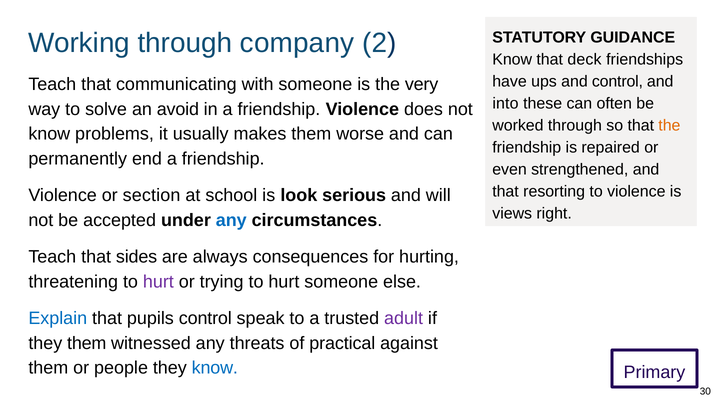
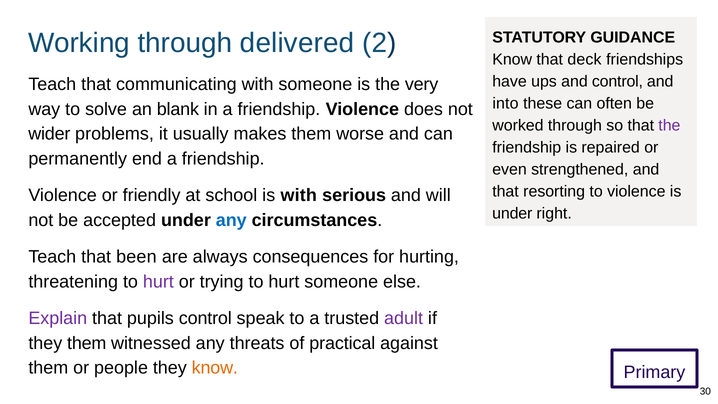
company: company -> delivered
avoid: avoid -> blank
the at (669, 126) colour: orange -> purple
know at (49, 134): know -> wider
section: section -> friendly
is look: look -> with
views at (512, 214): views -> under
sides: sides -> been
Explain colour: blue -> purple
know at (215, 368) colour: blue -> orange
